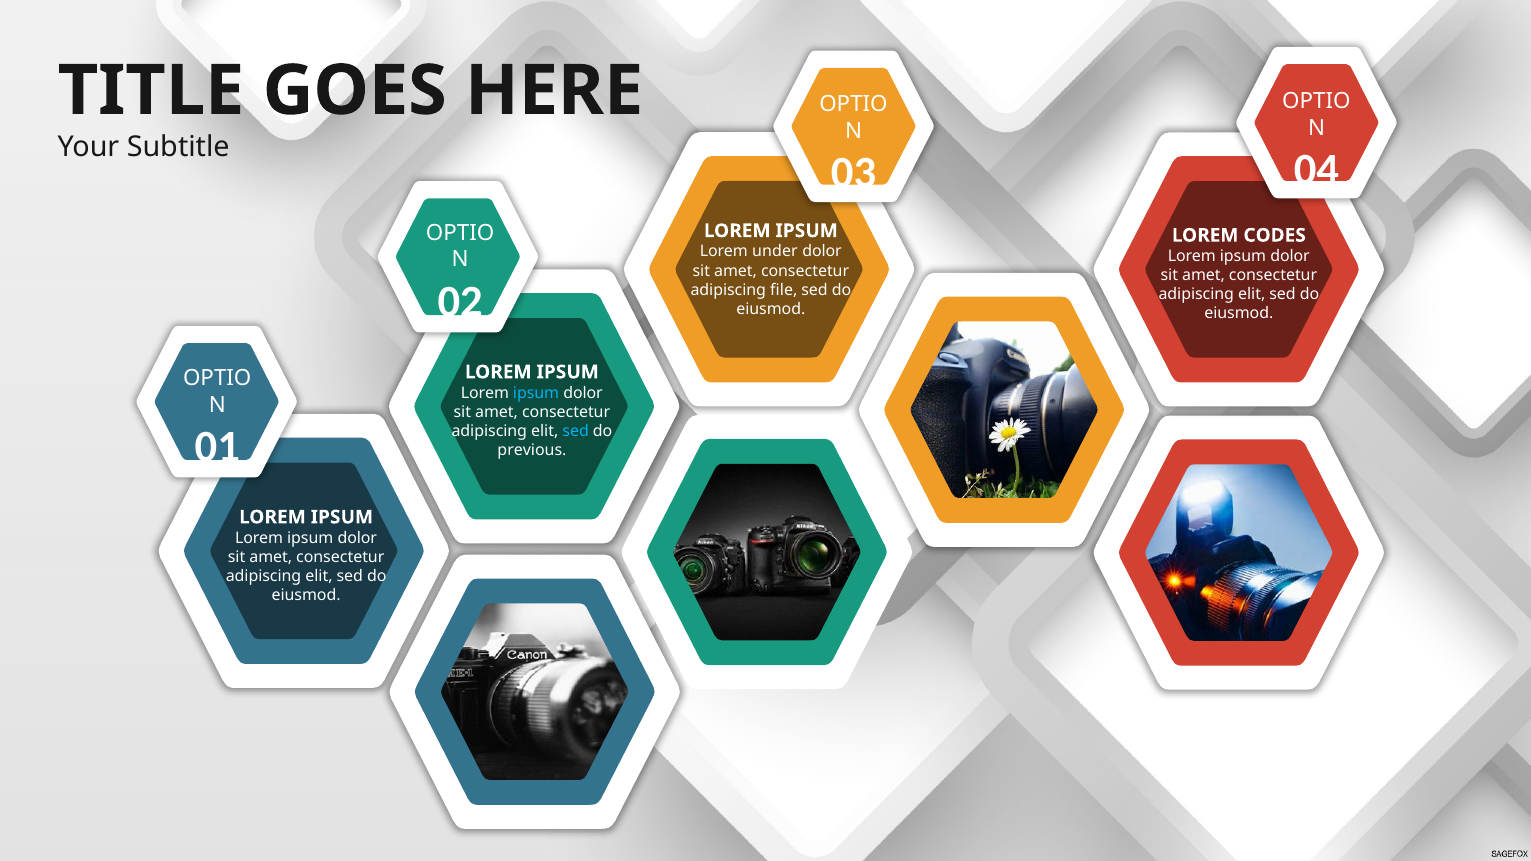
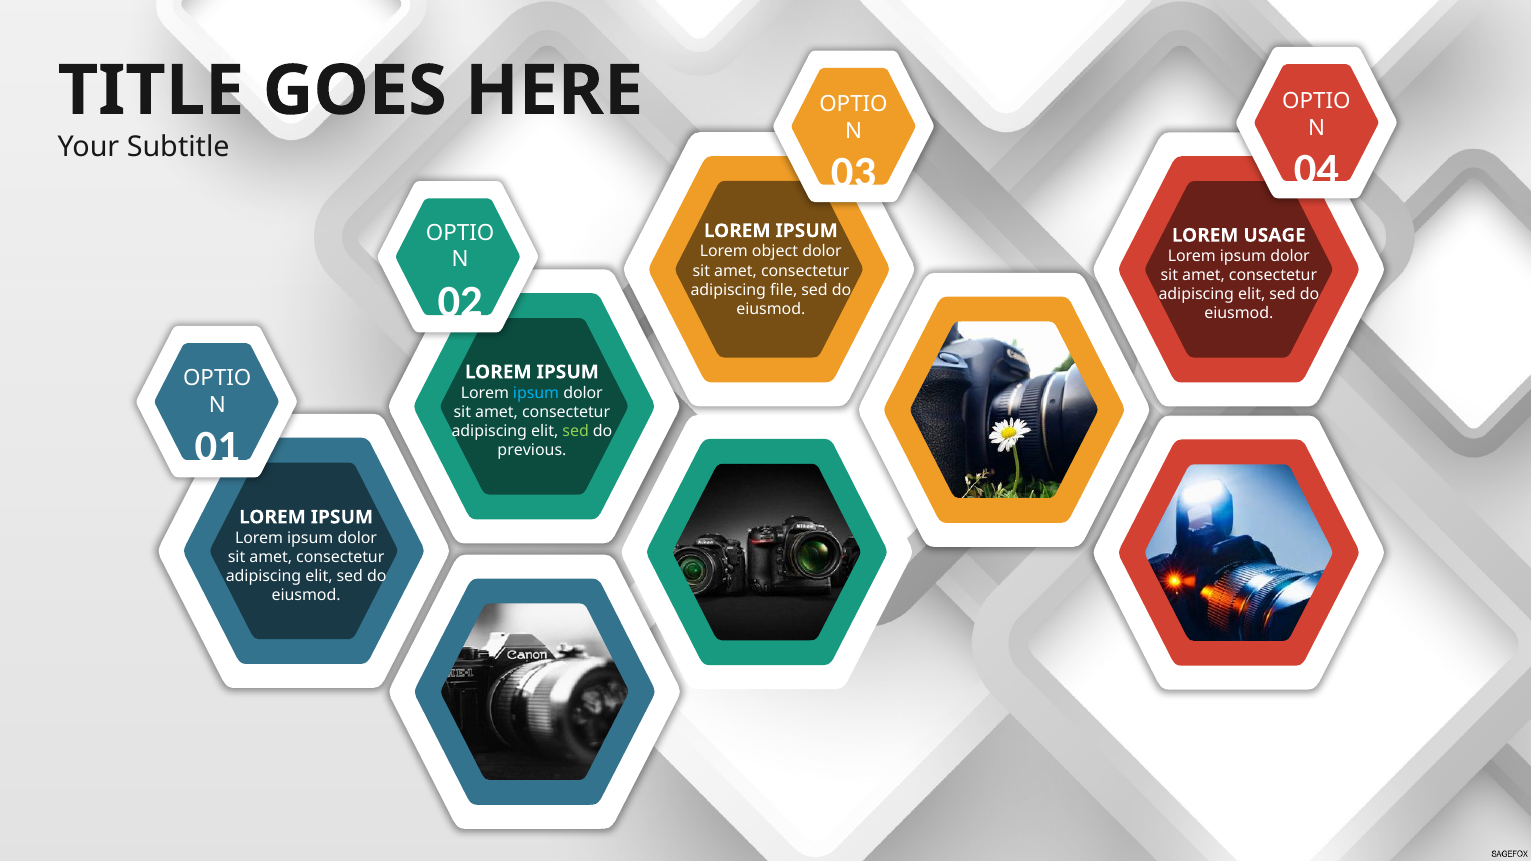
CODES: CODES -> USAGE
under: under -> object
sed at (576, 431) colour: light blue -> light green
